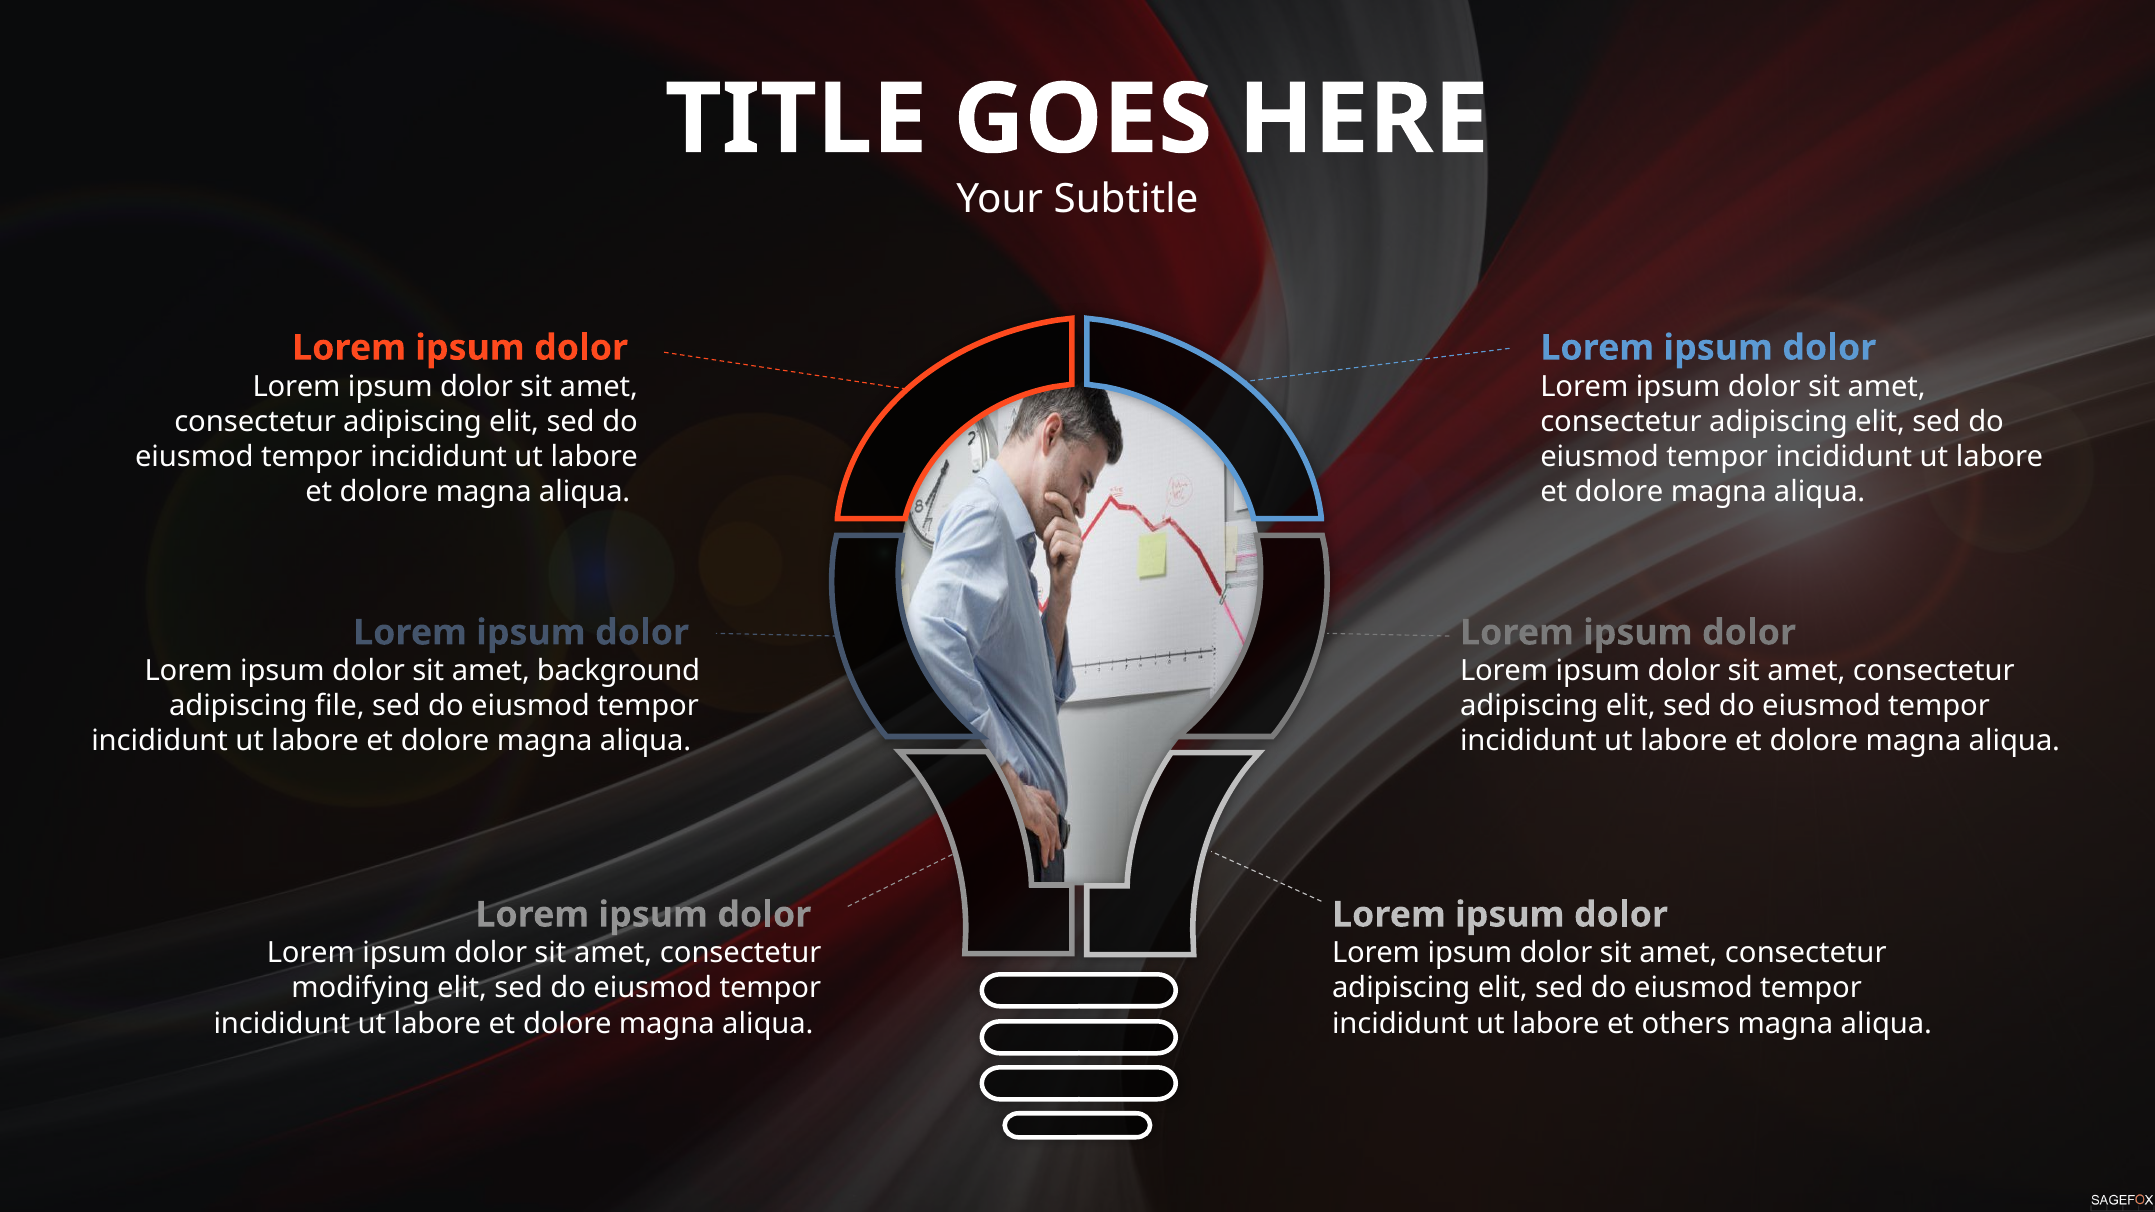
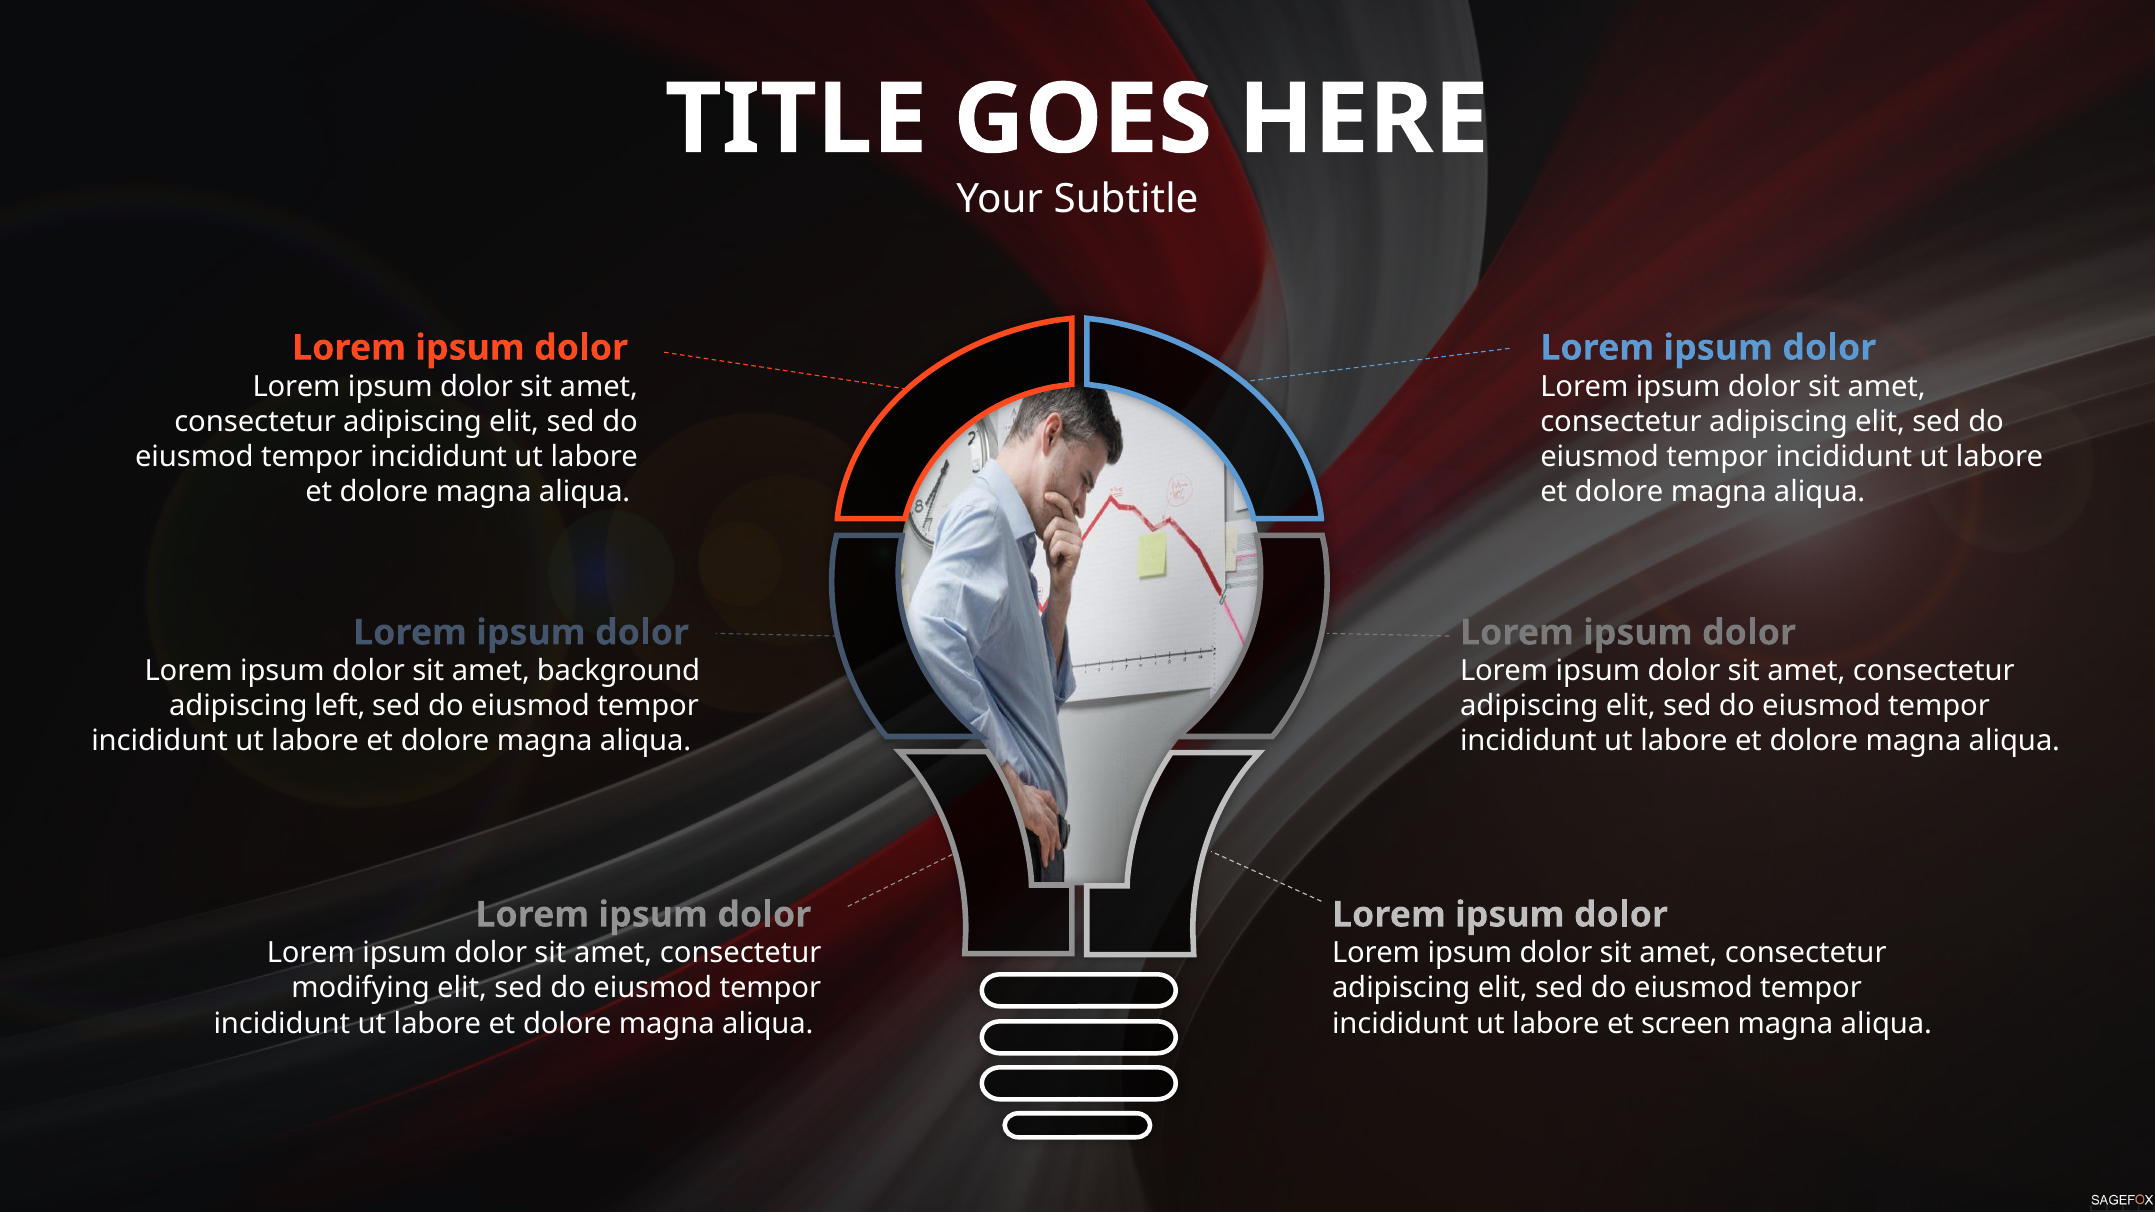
file: file -> left
others: others -> screen
